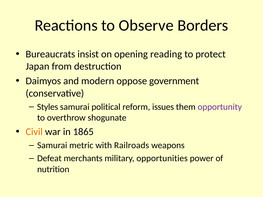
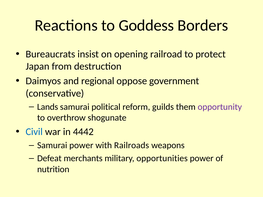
Observe: Observe -> Goddess
reading: reading -> railroad
modern: modern -> regional
Styles: Styles -> Lands
issues: issues -> guilds
Civil colour: orange -> blue
1865: 1865 -> 4442
Samurai metric: metric -> power
